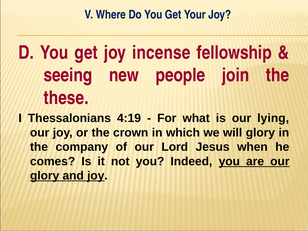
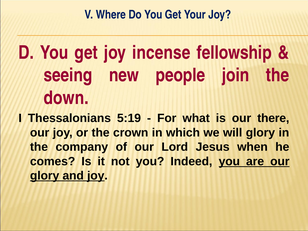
these: these -> down
4:19: 4:19 -> 5:19
lying: lying -> there
